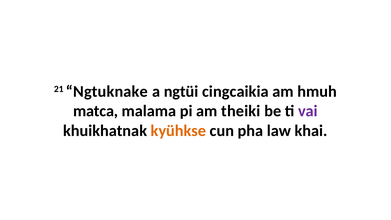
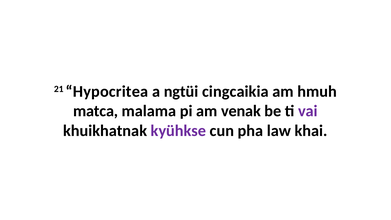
Ngtuknake: Ngtuknake -> Hypocritea
theiki: theiki -> venak
kyühkse colour: orange -> purple
